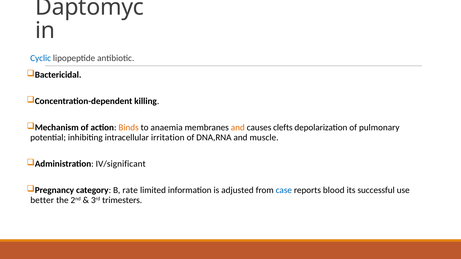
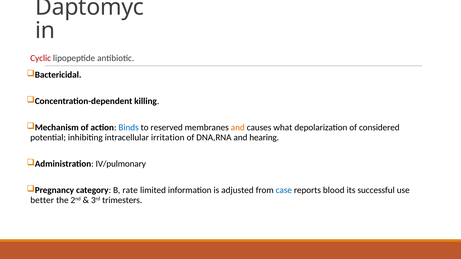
Cyclic colour: blue -> red
Binds colour: orange -> blue
anaemia: anaemia -> reserved
clefts: clefts -> what
pulmonary: pulmonary -> considered
muscle: muscle -> hearing
IV/significant: IV/significant -> IV/pulmonary
